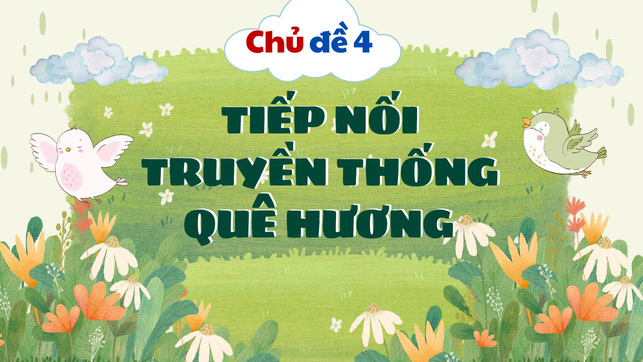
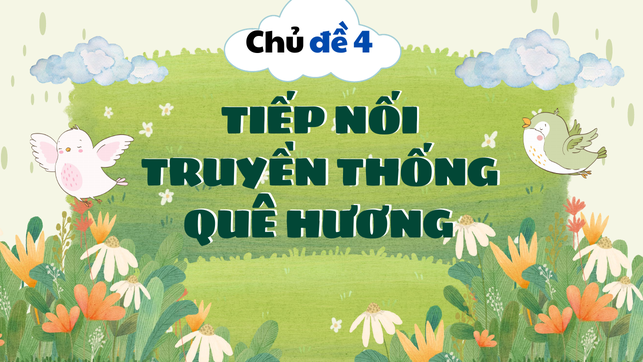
Chủ colour: red -> black
